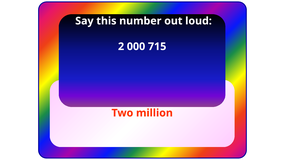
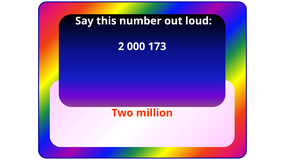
715: 715 -> 173
